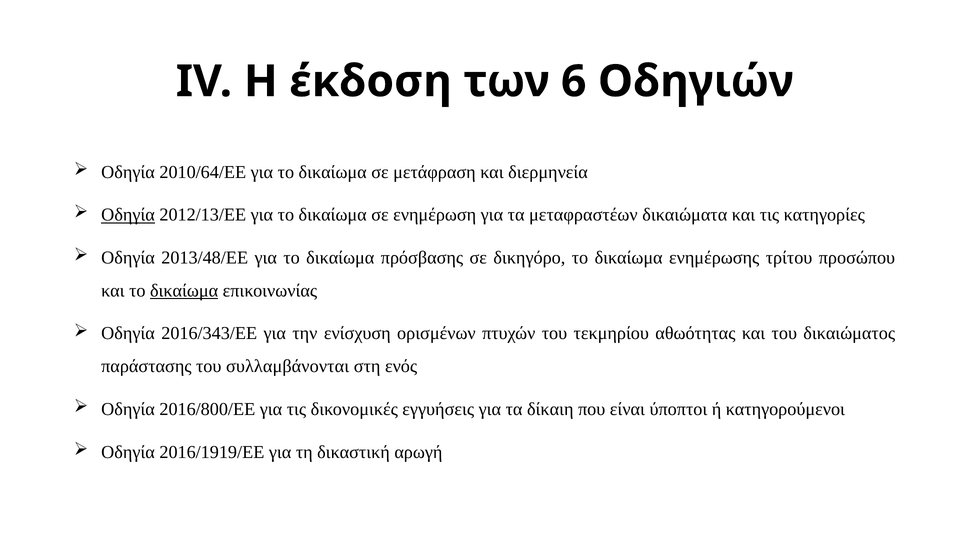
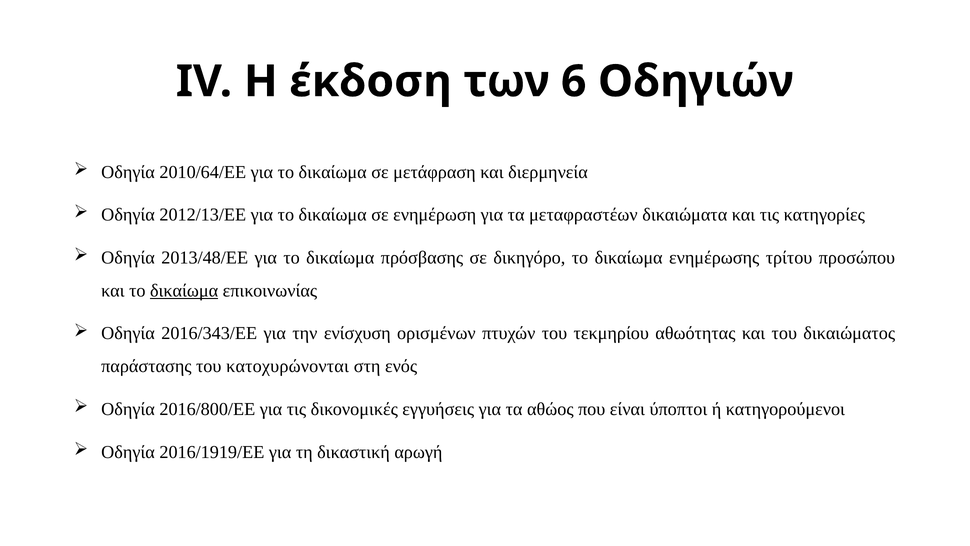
Οδηγία at (128, 215) underline: present -> none
συλλαμβάνονται: συλλαμβάνονται -> κατοχυρώνονται
δίκαιη: δίκαιη -> αθώος
